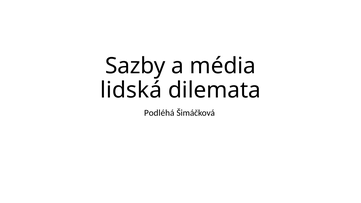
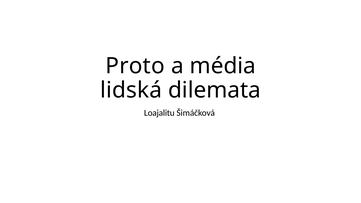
Sazby: Sazby -> Proto
Podléhá: Podléhá -> Loajalitu
